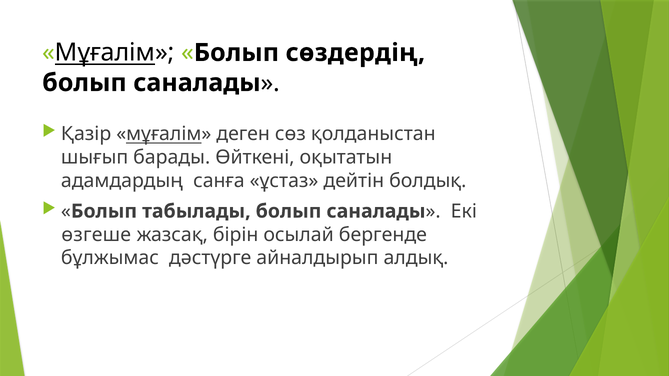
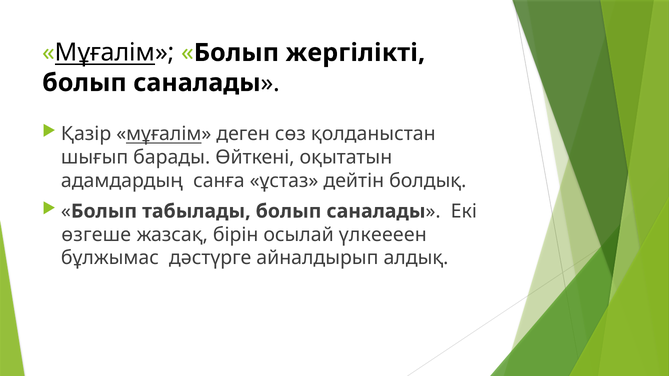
сөздердің: сөздердің -> жергілікті
бергенде: бергенде -> үлкеееен
